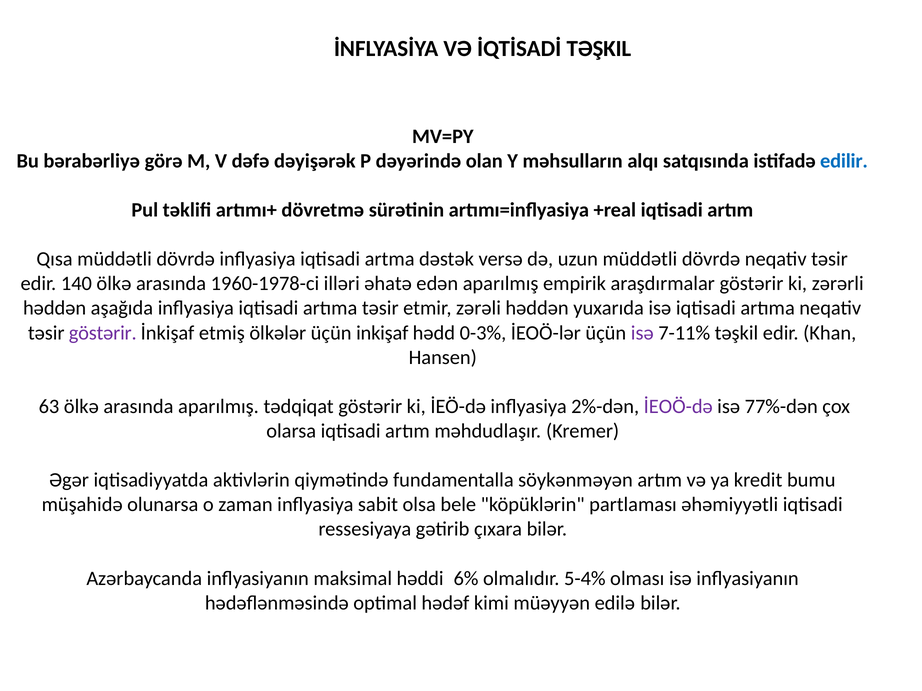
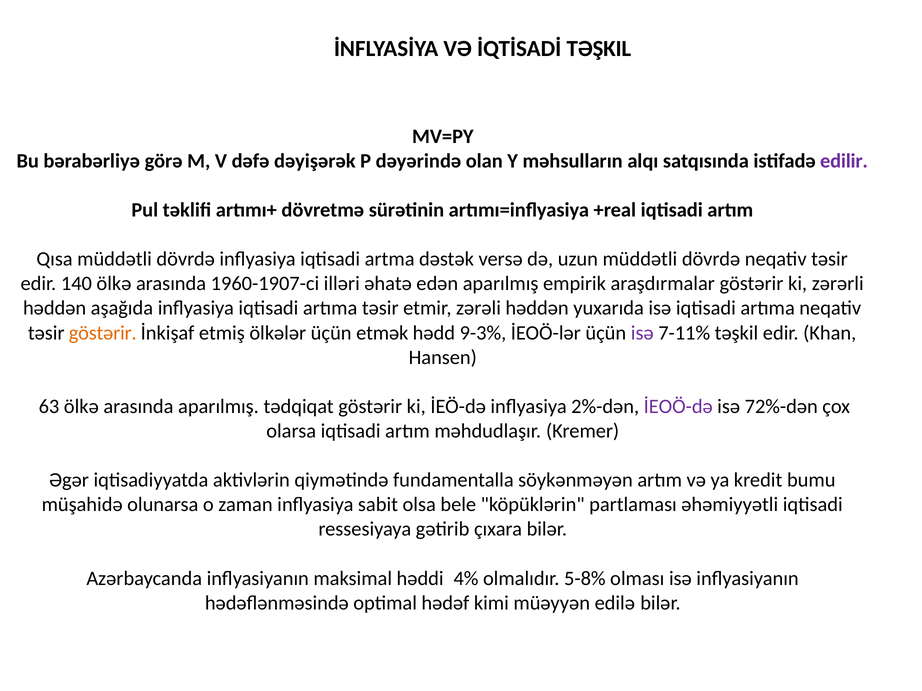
edilir colour: blue -> purple
1960-1978-ci: 1960-1978-ci -> 1960-1907-ci
göstərir at (103, 333) colour: purple -> orange
inkişaf: inkişaf -> etmək
0-3%: 0-3% -> 9-3%
77%-dən: 77%-dən -> 72%-dən
6%: 6% -> 4%
5-4%: 5-4% -> 5-8%
